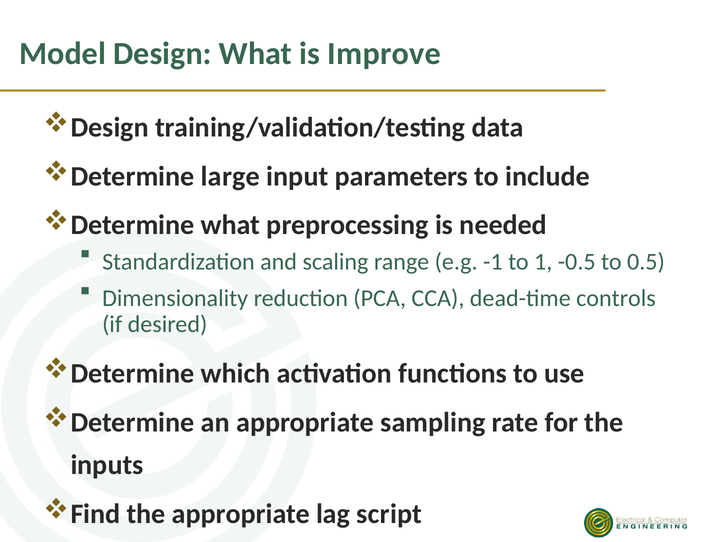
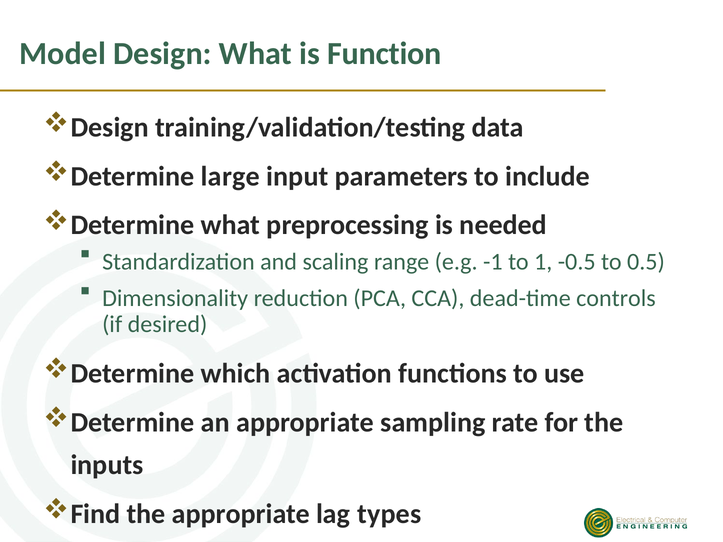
Improve: Improve -> Function
script: script -> types
